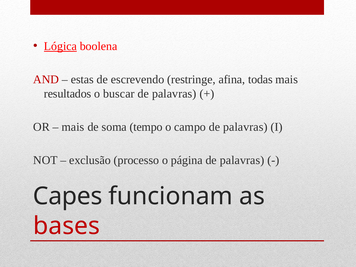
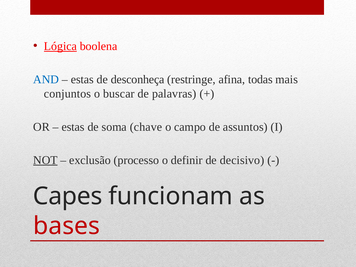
AND colour: red -> blue
escrevendo: escrevendo -> desconheça
resultados: resultados -> conjuntos
mais at (73, 127): mais -> estas
tempo: tempo -> chave
campo de palavras: palavras -> assuntos
NOT underline: none -> present
página: página -> definir
palavras at (242, 160): palavras -> decisivo
